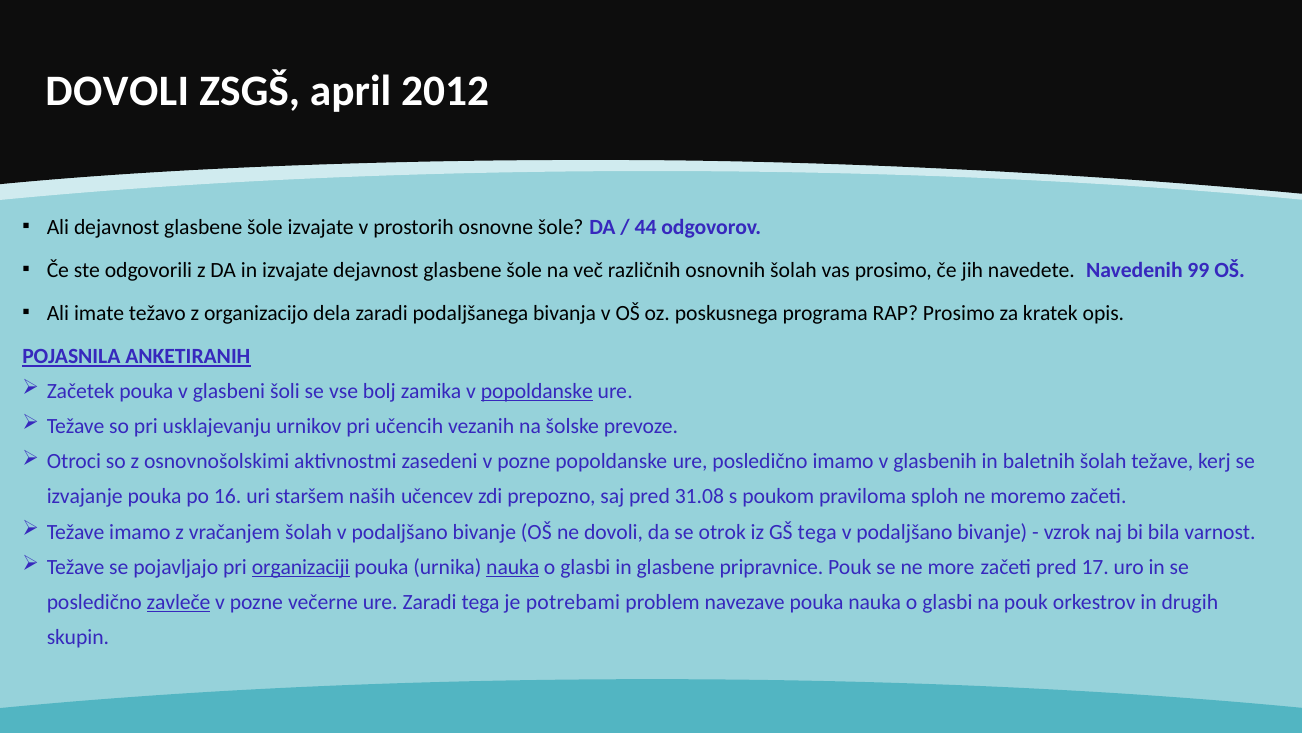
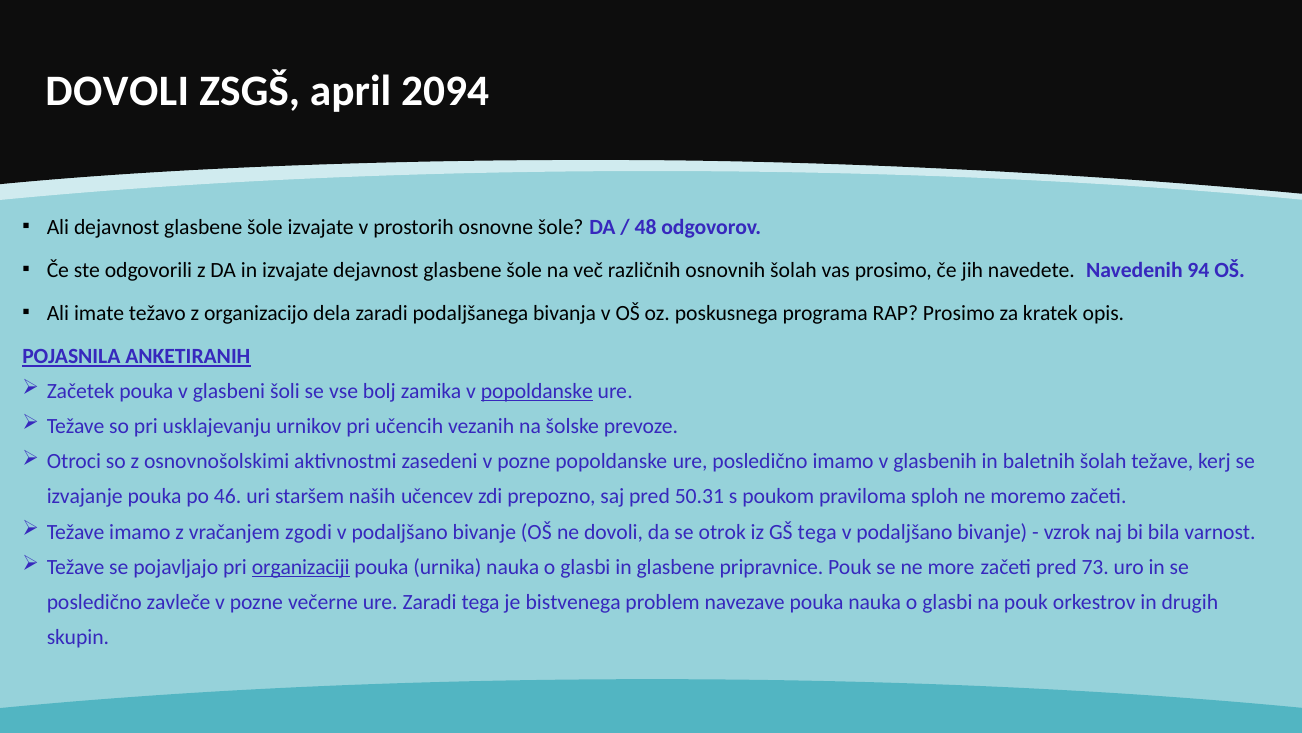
2012: 2012 -> 2094
44: 44 -> 48
99: 99 -> 94
16: 16 -> 46
31.08: 31.08 -> 50.31
vračanjem šolah: šolah -> zgodi
nauka at (513, 567) underline: present -> none
17: 17 -> 73
zavleče underline: present -> none
potrebami: potrebami -> bistvenega
